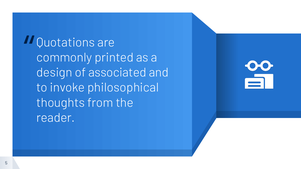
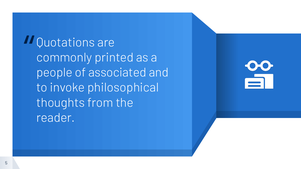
design: design -> people
